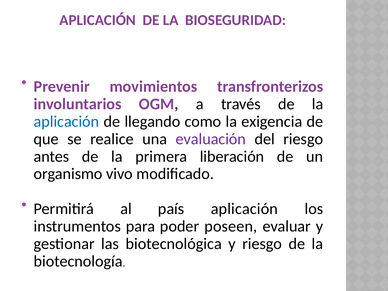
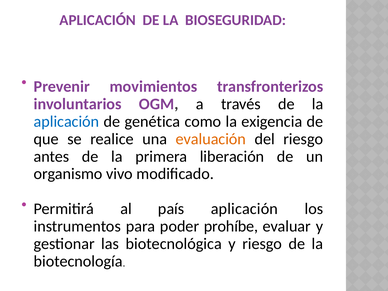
llegando: llegando -> genética
evaluación colour: purple -> orange
poseen: poseen -> prohíbe
